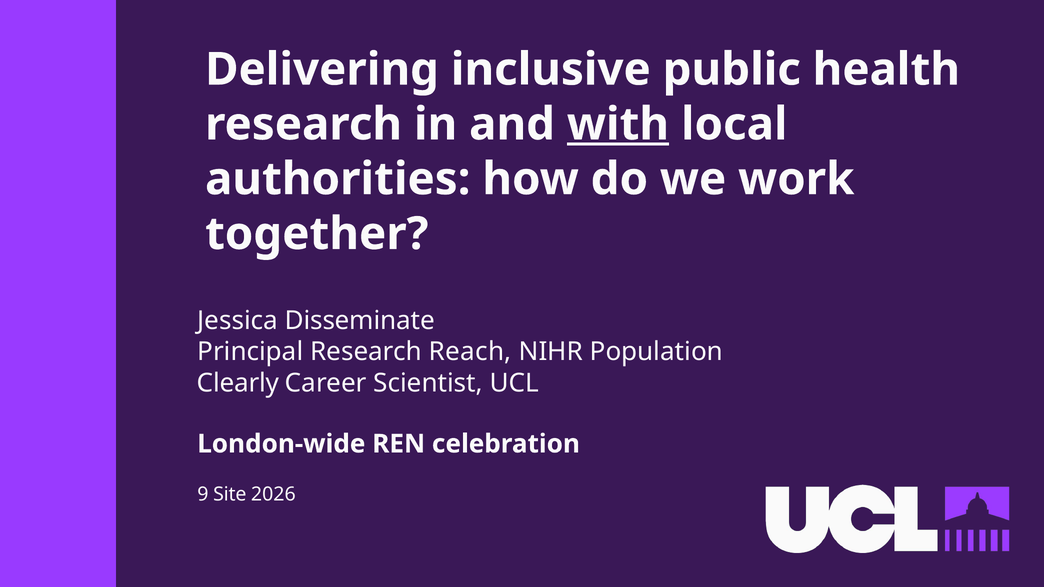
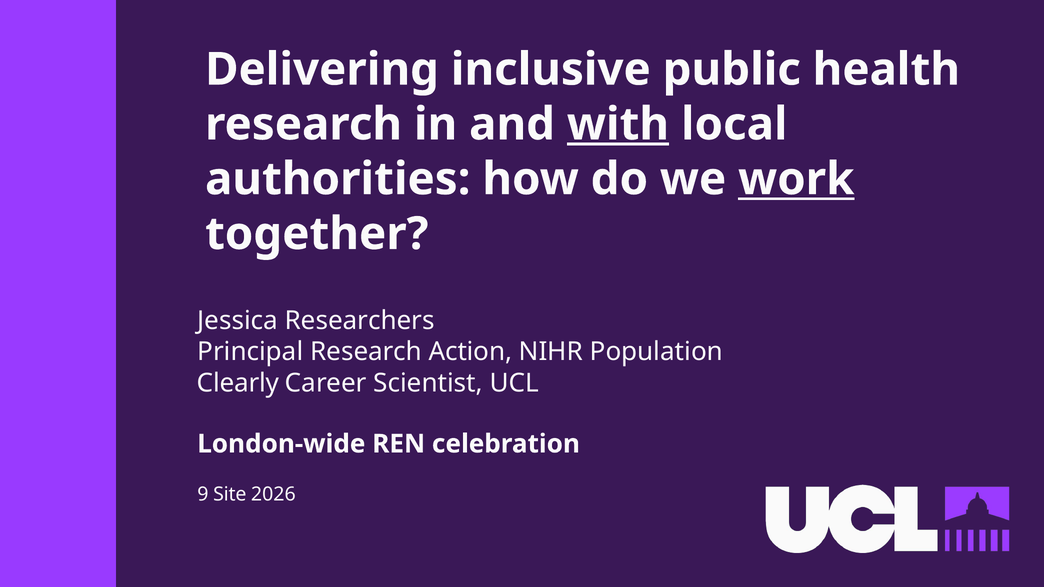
work underline: none -> present
Disseminate: Disseminate -> Researchers
Reach: Reach -> Action
